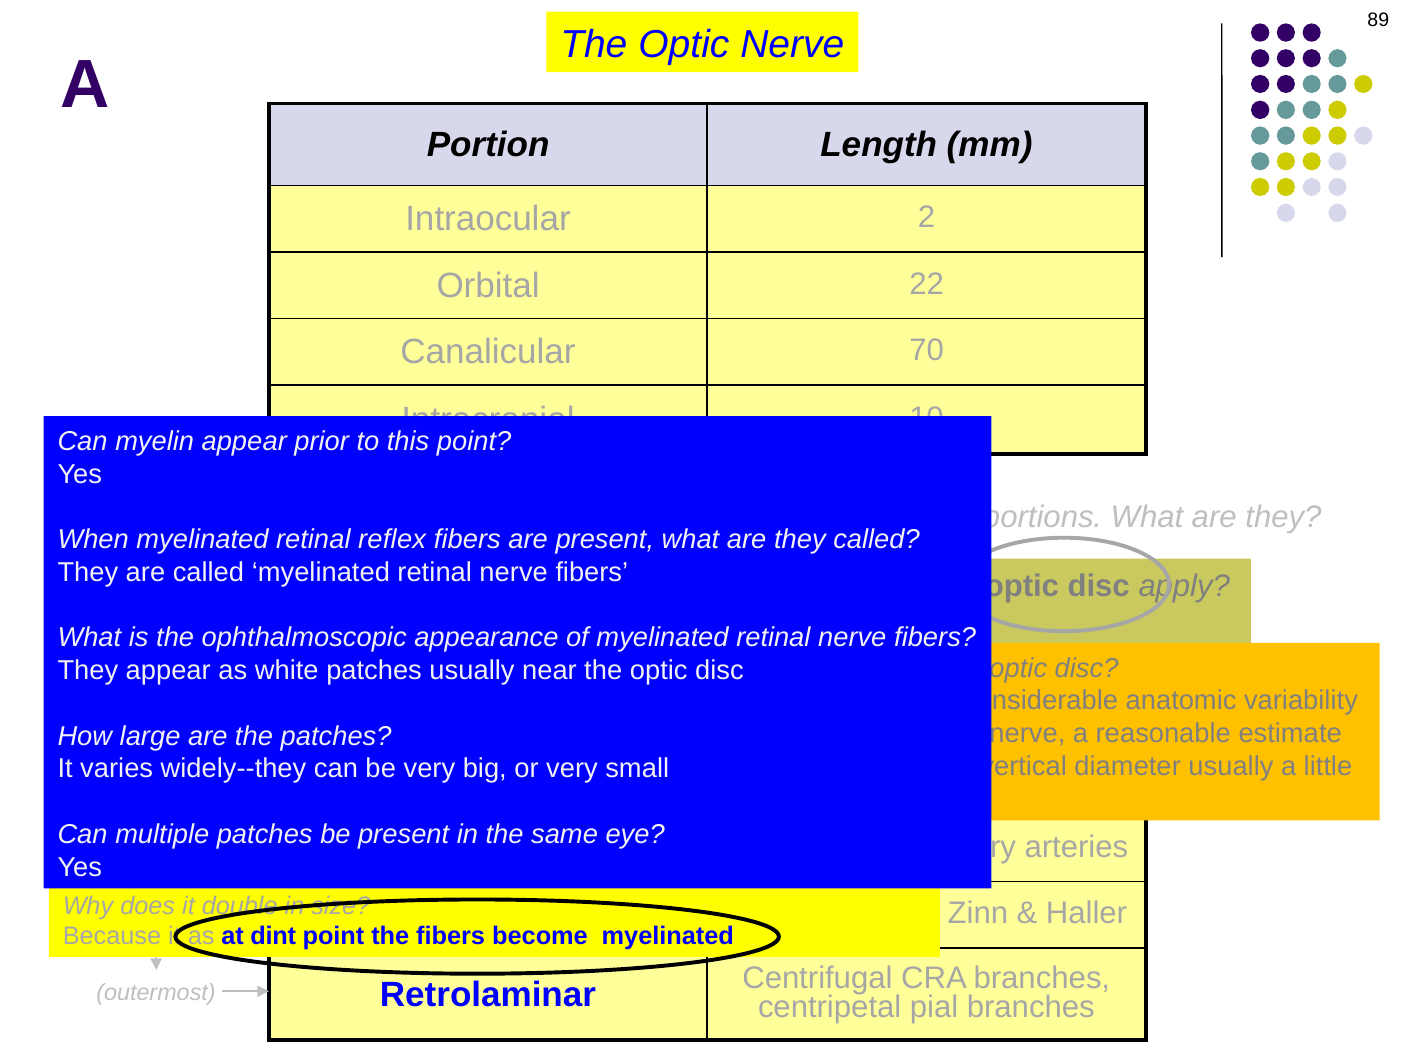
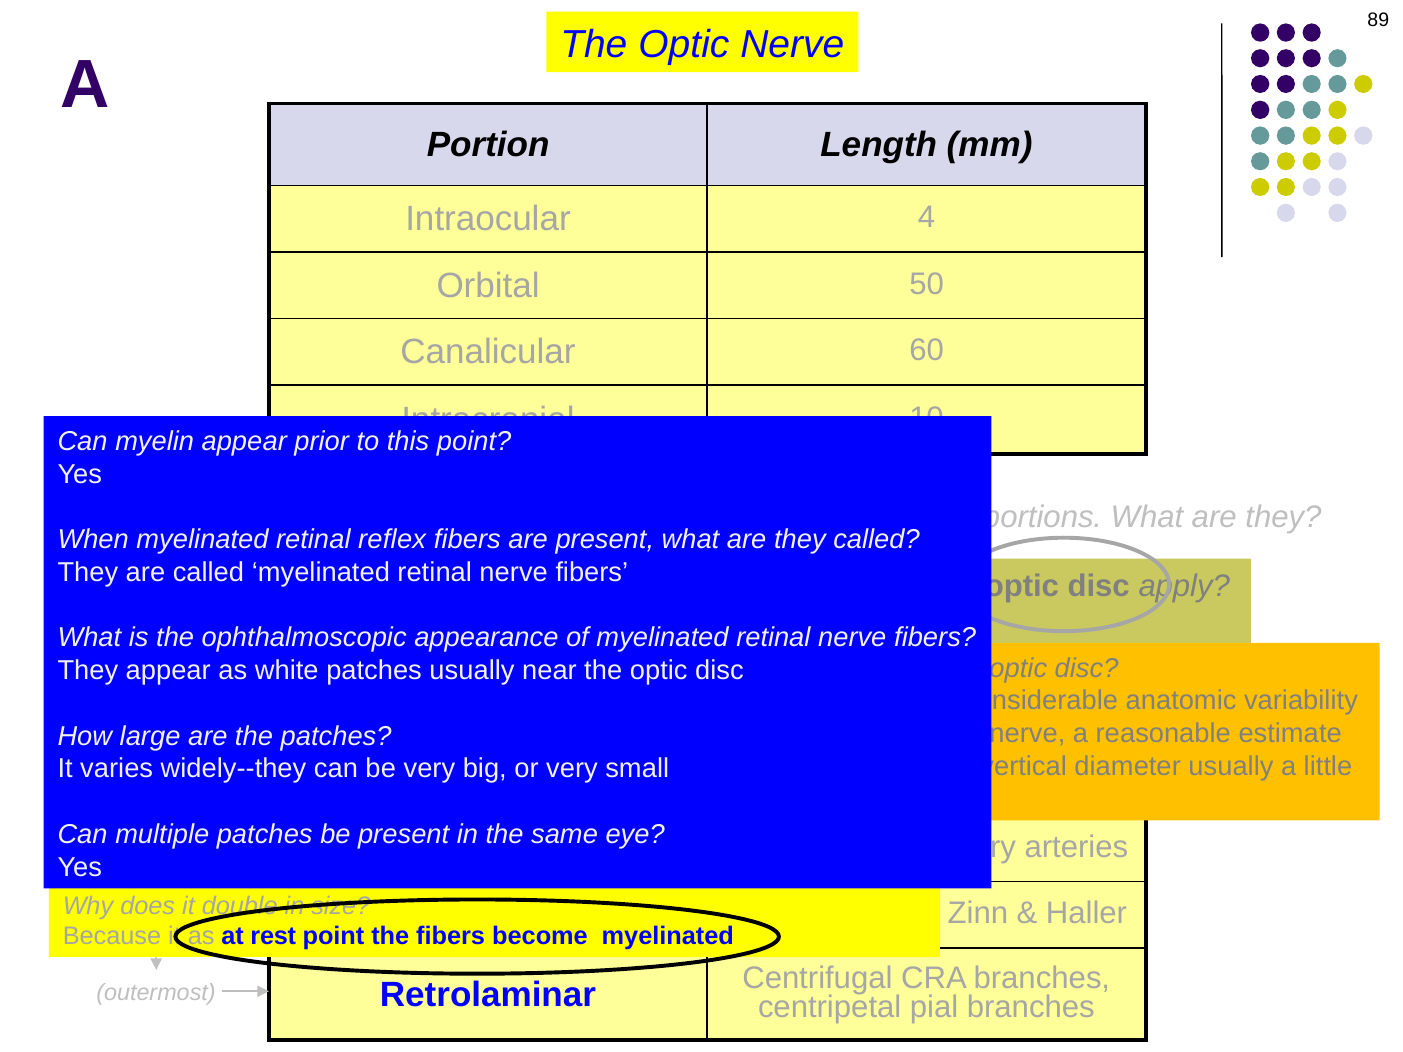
2: 2 -> 4
22: 22 -> 50
70: 70 -> 60
dint: dint -> rest
